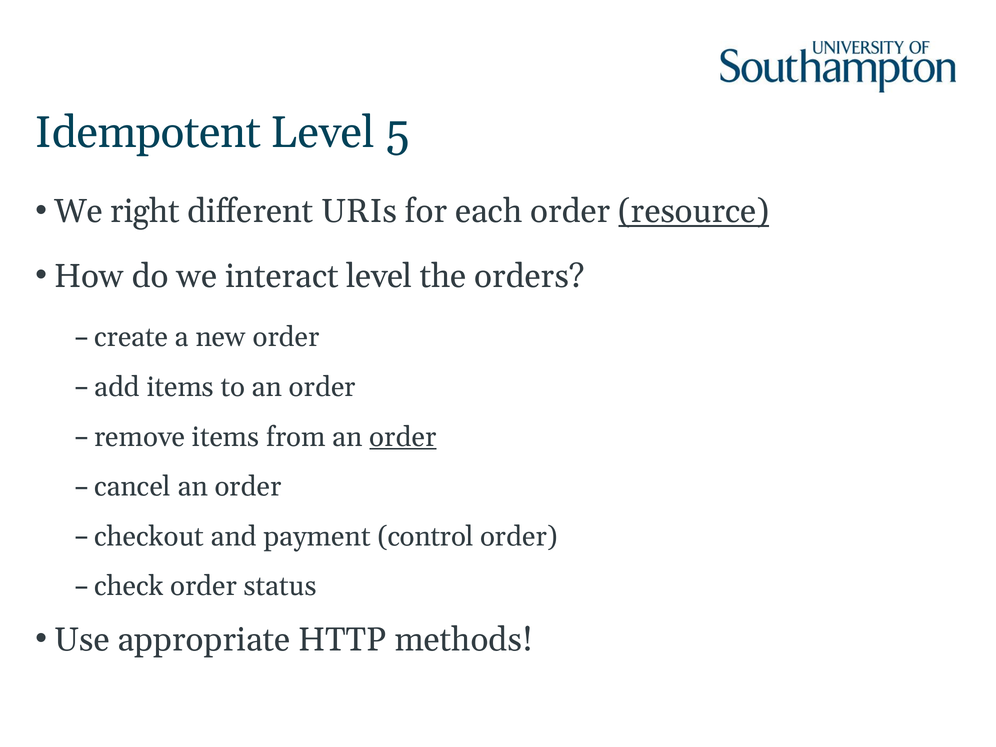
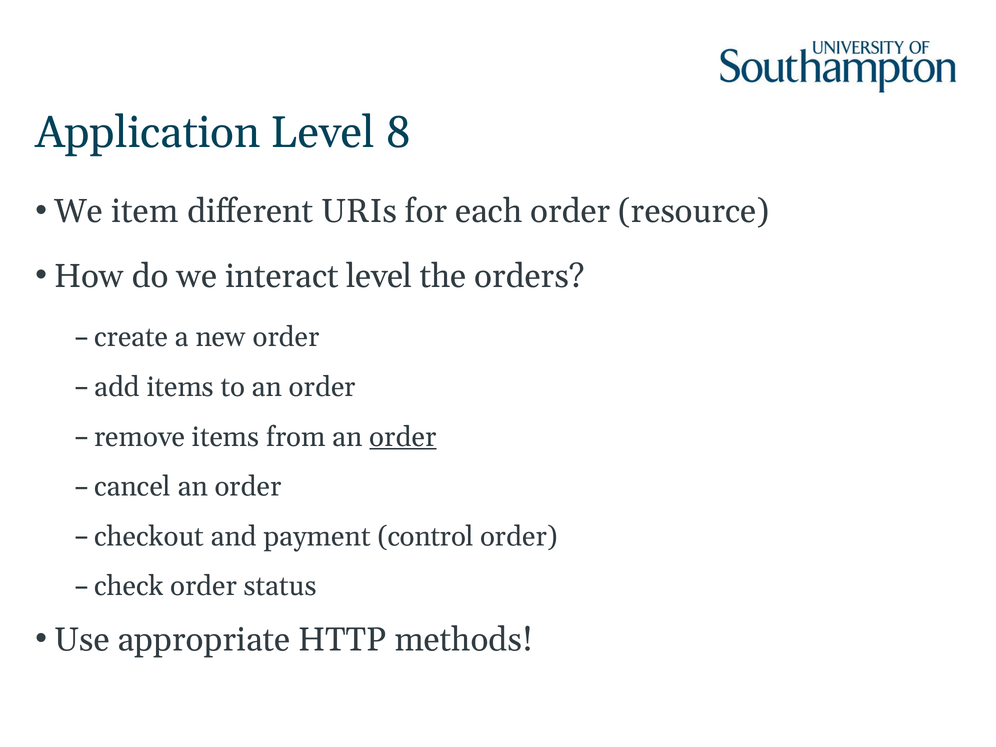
Idempotent: Idempotent -> Application
5: 5 -> 8
right: right -> item
resource underline: present -> none
